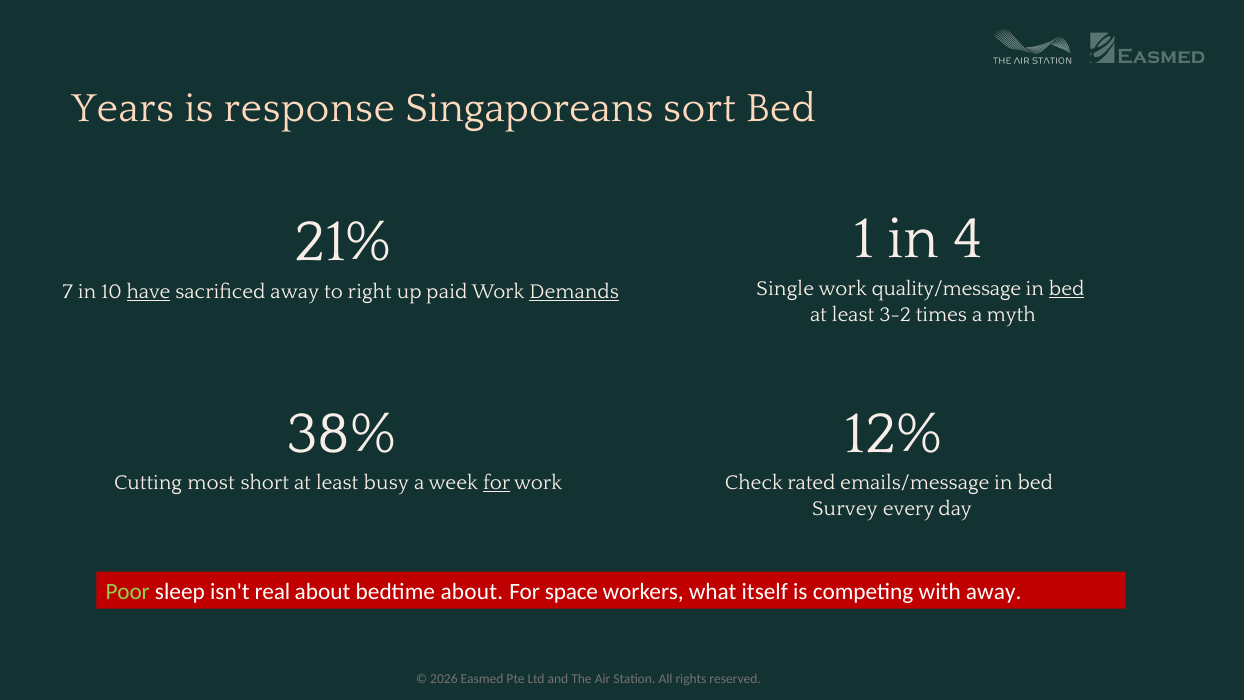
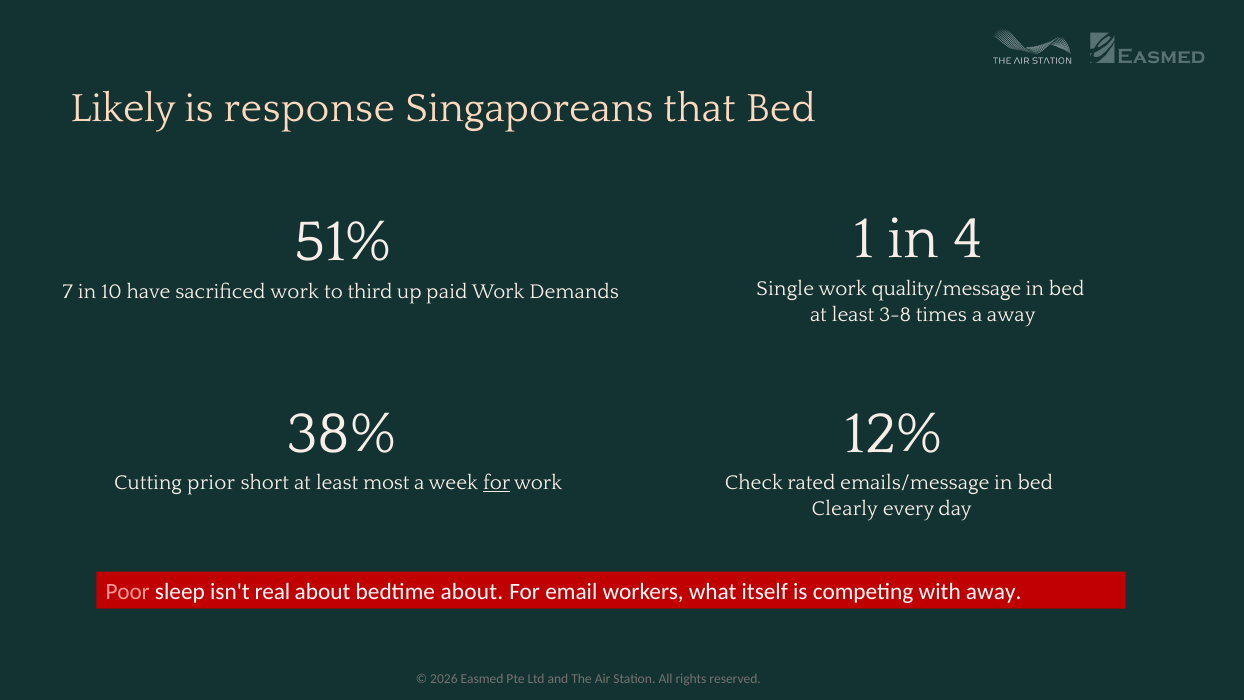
Years: Years -> Likely
sort: sort -> that
21%: 21% -> 51%
bed at (1067, 288) underline: present -> none
have underline: present -> none
sacrificed away: away -> work
right: right -> third
Demands underline: present -> none
3-2: 3-2 -> 3-8
a myth: myth -> away
most: most -> prior
busy: busy -> most
Survey: Survey -> Clearly
Poor colour: light green -> pink
space: space -> email
